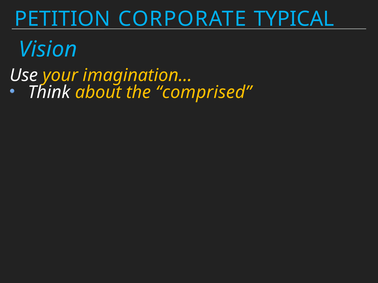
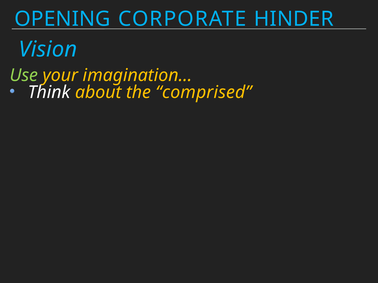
PETITION: PETITION -> OPENING
TYPICAL: TYPICAL -> HINDER
Use colour: white -> light green
